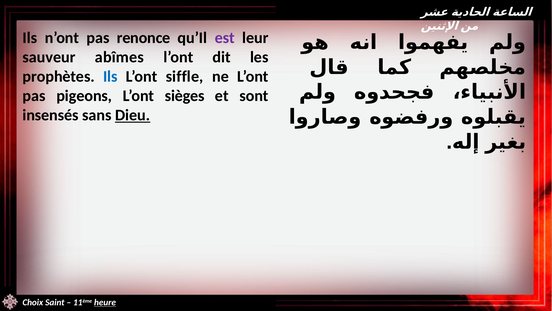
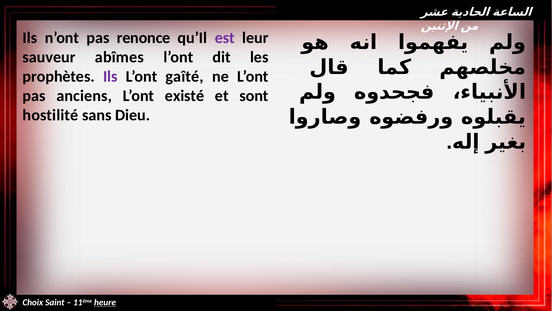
Ils at (110, 76) colour: blue -> purple
siffle: siffle -> gaîté
pigeons: pigeons -> anciens
sièges: sièges -> existé
insensés: insensés -> hostilité
Dieu underline: present -> none
